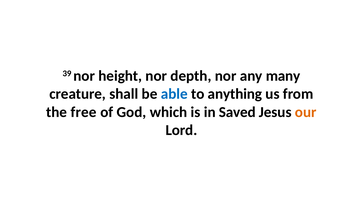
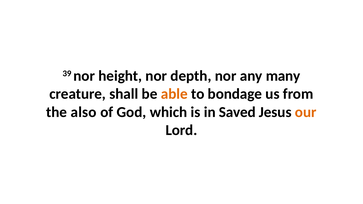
able colour: blue -> orange
anything: anything -> bondage
free: free -> also
